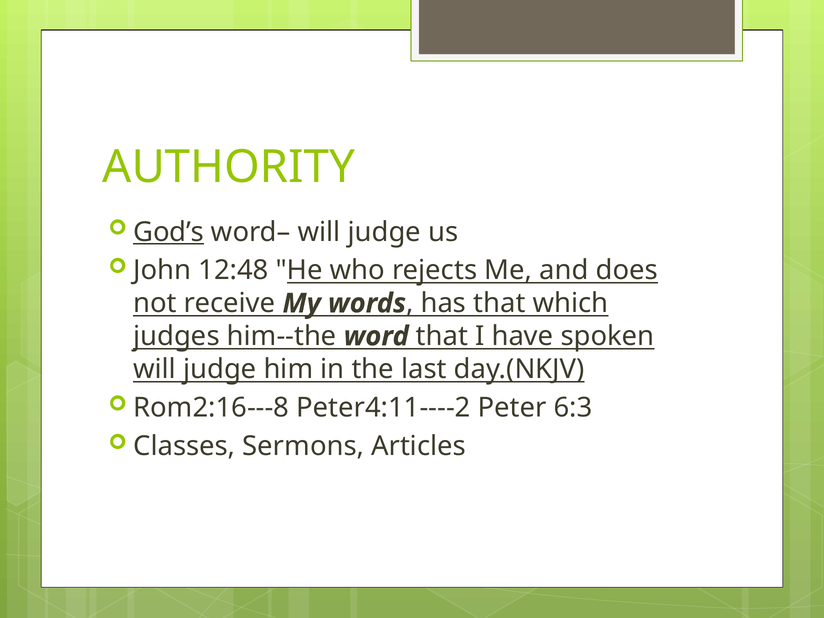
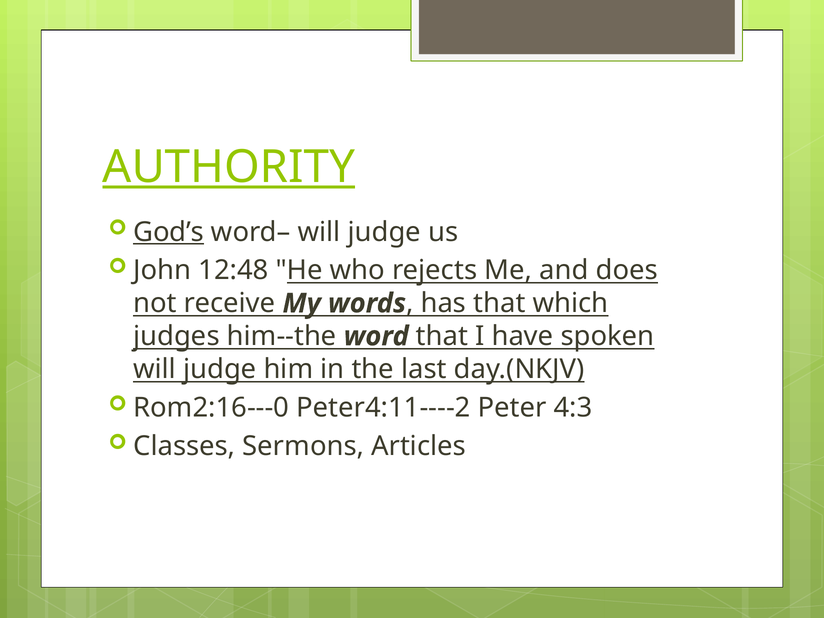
AUTHORITY underline: none -> present
Rom2:16---8: Rom2:16---8 -> Rom2:16---0
6:3: 6:3 -> 4:3
